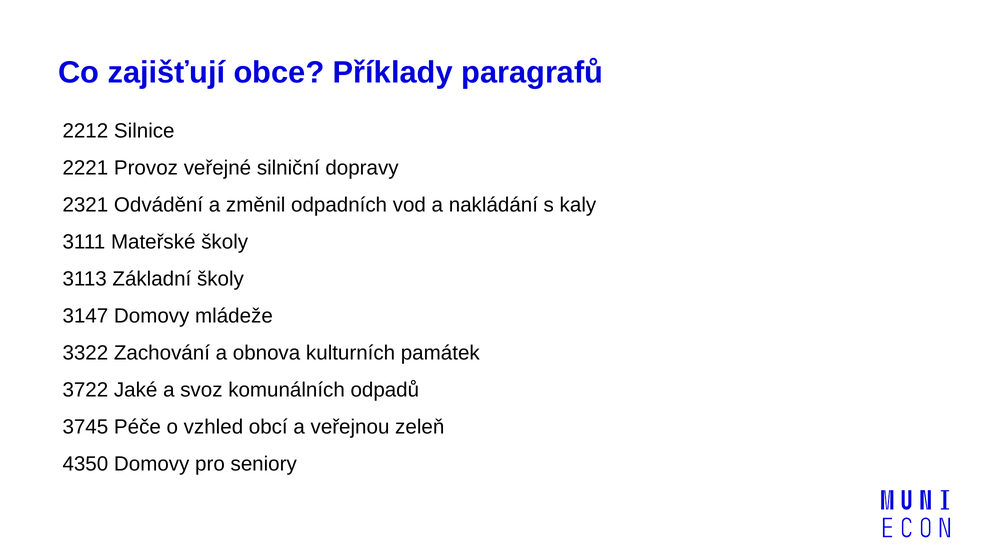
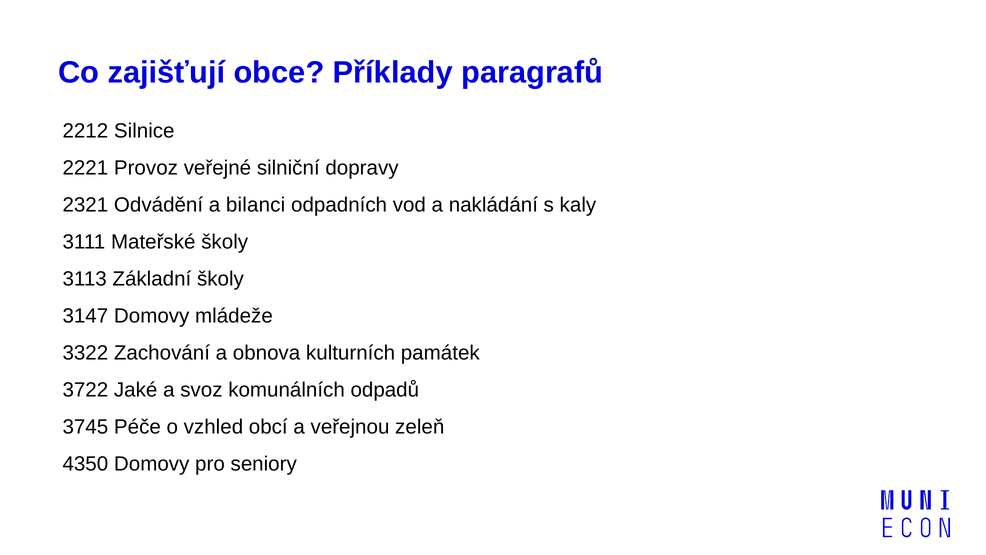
změnil: změnil -> bilanci
